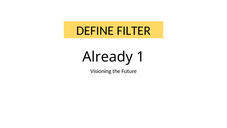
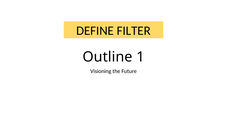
Already: Already -> Outline
